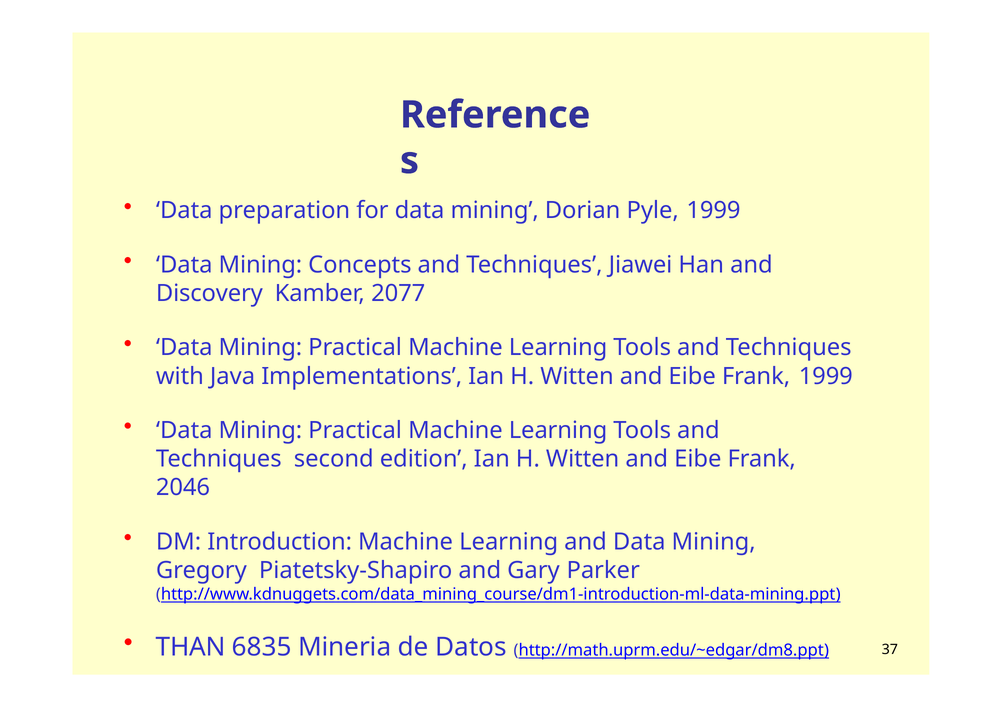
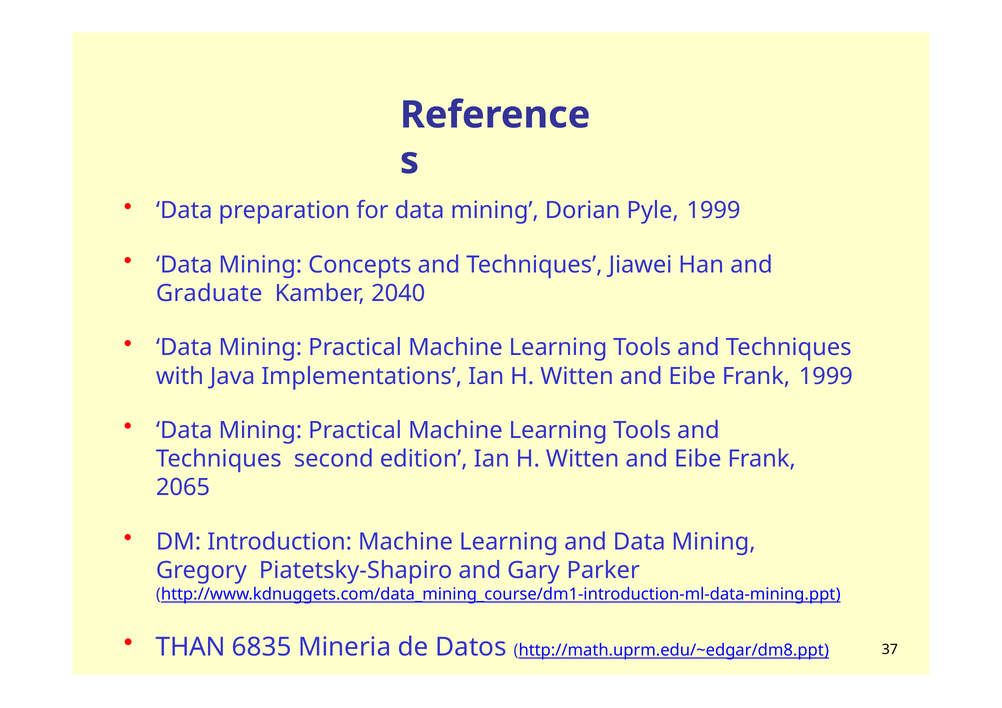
Discovery: Discovery -> Graduate
2077: 2077 -> 2040
2046: 2046 -> 2065
